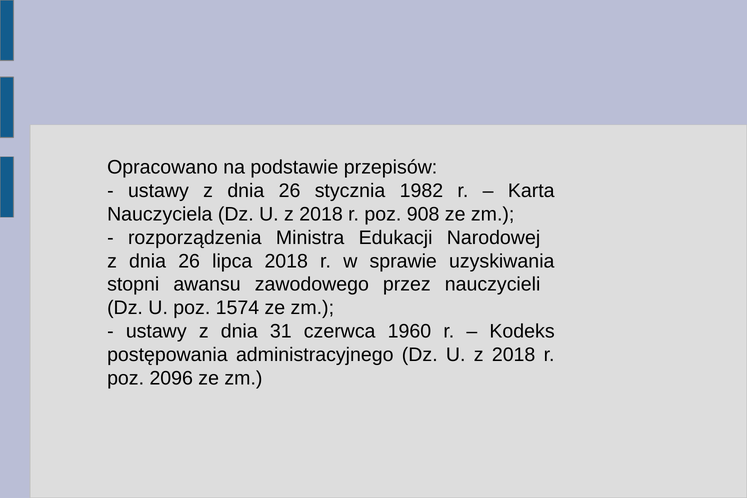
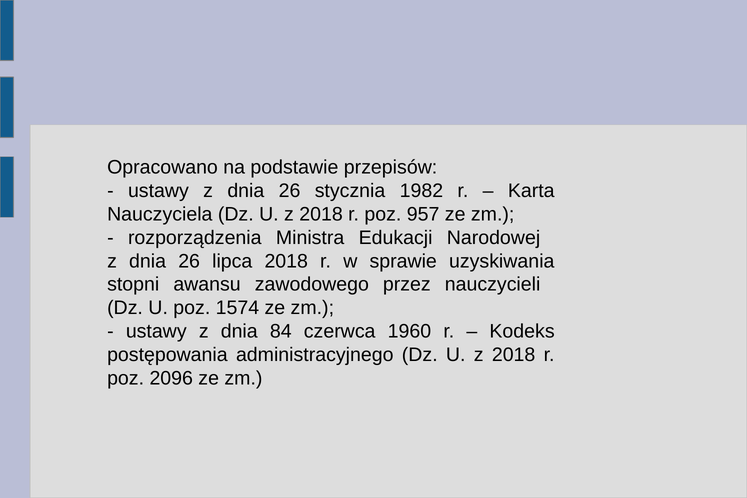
908: 908 -> 957
31: 31 -> 84
